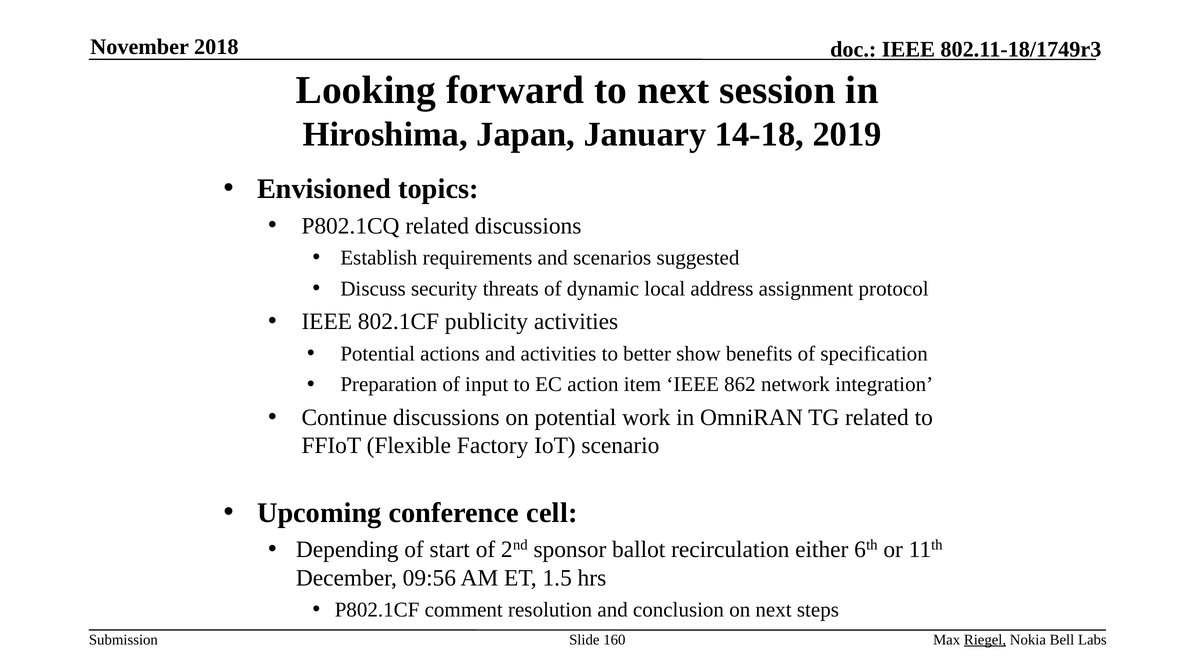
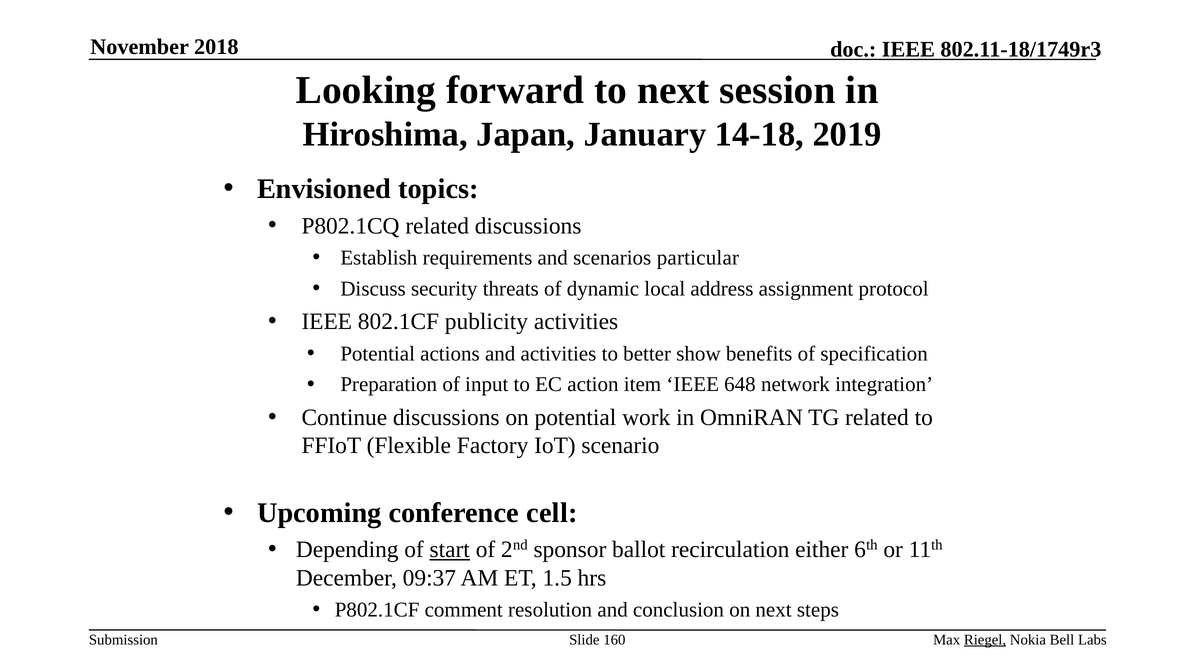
suggested: suggested -> particular
862: 862 -> 648
start underline: none -> present
09:56: 09:56 -> 09:37
